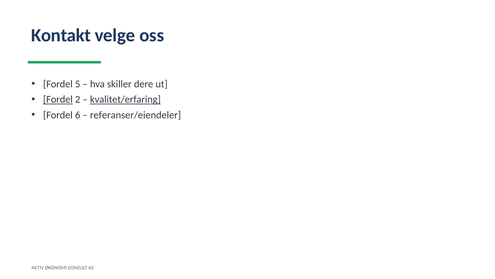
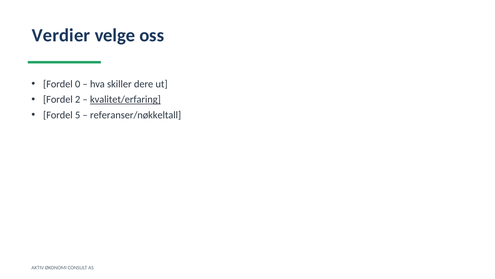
Kontakt: Kontakt -> Verdier
5: 5 -> 0
Fordel at (58, 99) underline: present -> none
6: 6 -> 5
referanser/eiendeler: referanser/eiendeler -> referanser/nøkkeltall
